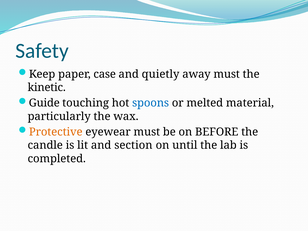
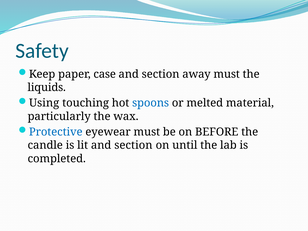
quietly at (161, 74): quietly -> section
kinetic: kinetic -> liquids
Guide: Guide -> Using
Protective colour: orange -> blue
